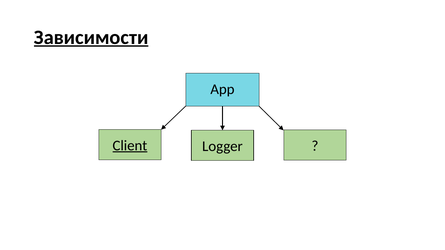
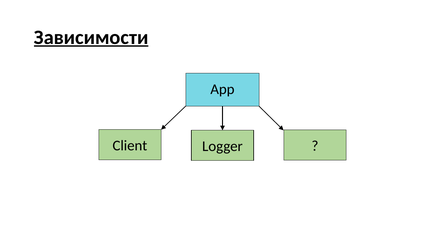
Client underline: present -> none
